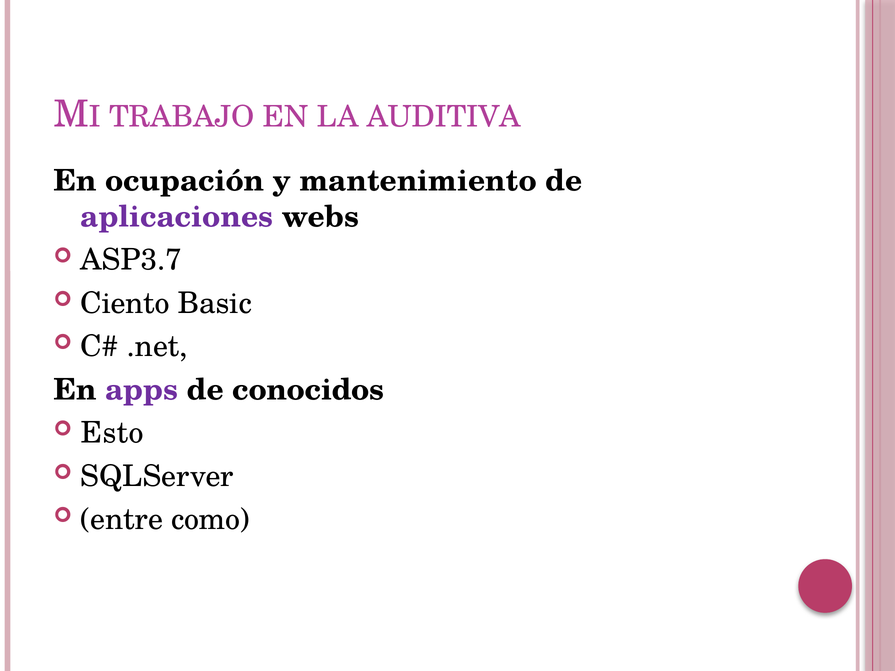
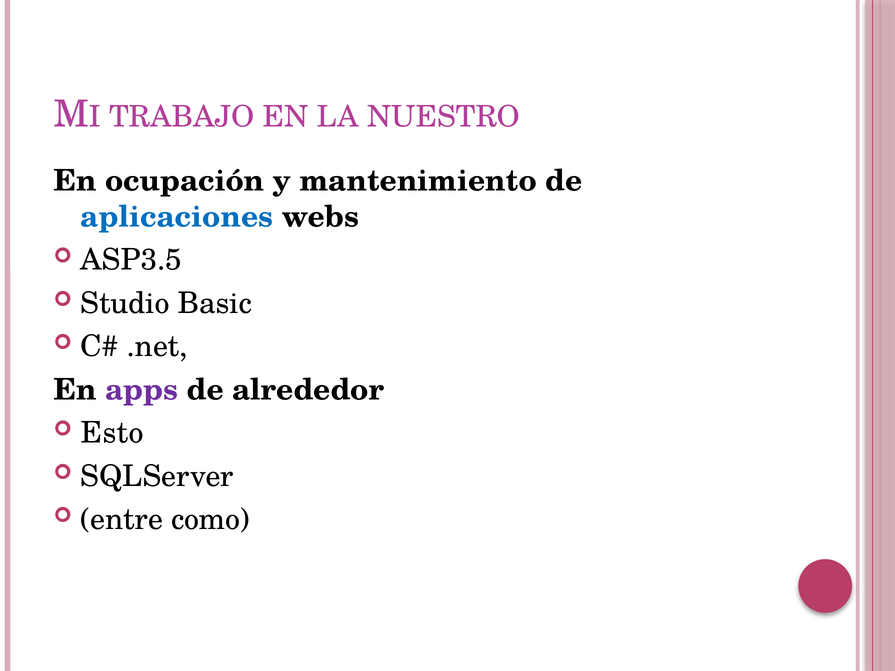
AUDITIVA: AUDITIVA -> NUESTRO
aplicaciones colour: purple -> blue
ASP3.7: ASP3.7 -> ASP3.5
Ciento: Ciento -> Studio
conocidos: conocidos -> alrededor
